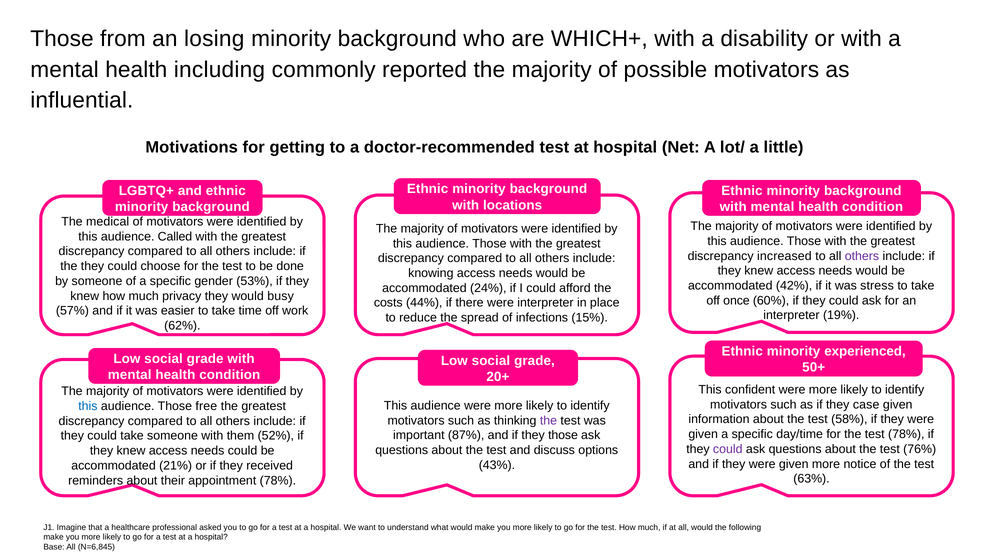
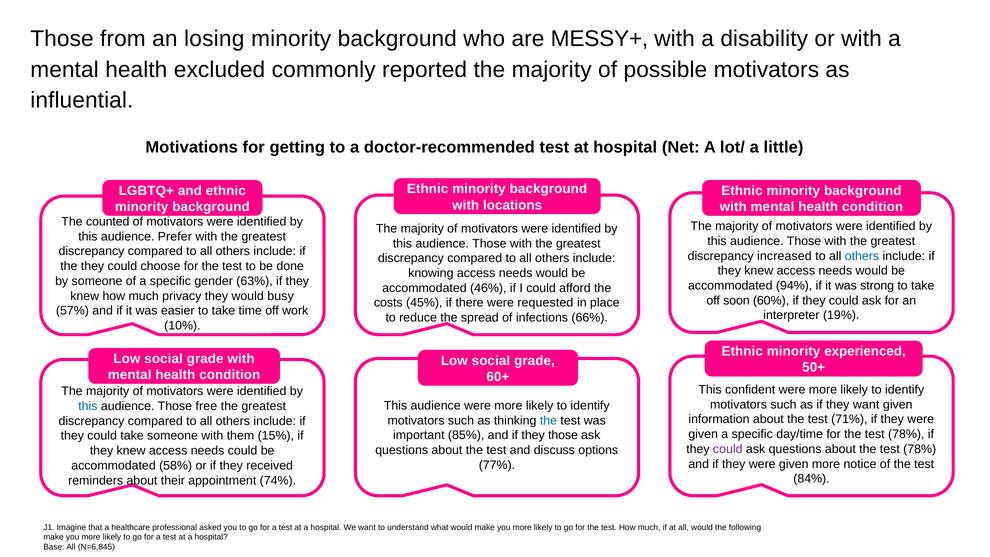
WHICH+: WHICH+ -> MESSY+
including: including -> excluded
medical: medical -> counted
Called: Called -> Prefer
others at (862, 256) colour: purple -> blue
53%: 53% -> 63%
42%: 42% -> 94%
stress: stress -> strong
24%: 24% -> 46%
once: once -> soon
44%: 44% -> 45%
were interpreter: interpreter -> requested
15%: 15% -> 66%
62%: 62% -> 10%
20+: 20+ -> 60+
they case: case -> want
58%: 58% -> 71%
the at (548, 420) colour: purple -> blue
87%: 87% -> 85%
52%: 52% -> 15%
about the test 76%: 76% -> 78%
43%: 43% -> 77%
21%: 21% -> 58%
63%: 63% -> 84%
appointment 78%: 78% -> 74%
